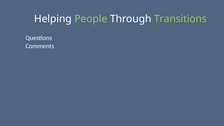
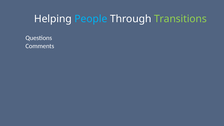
People colour: light green -> light blue
